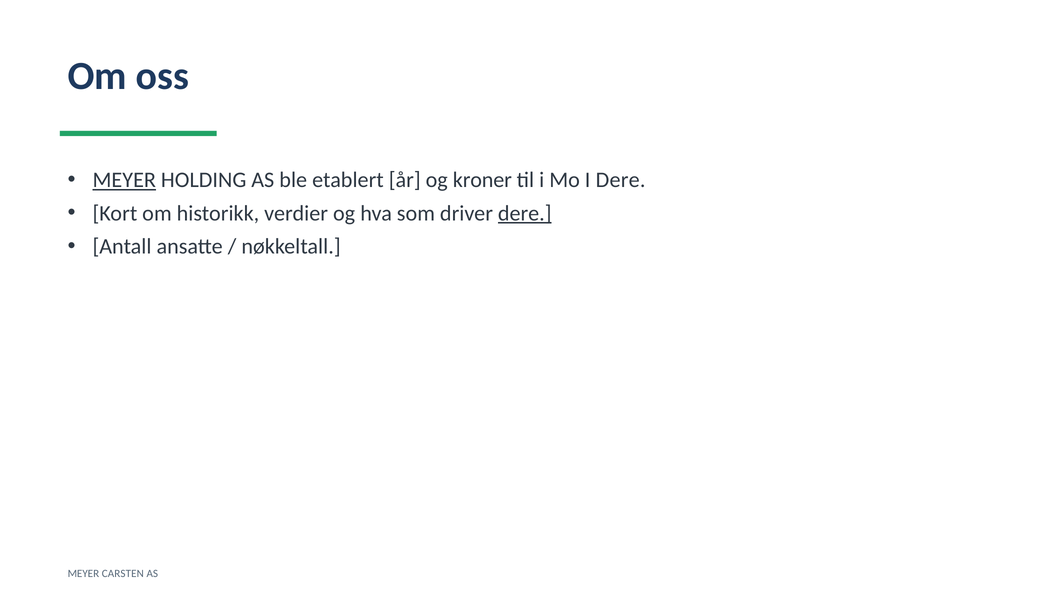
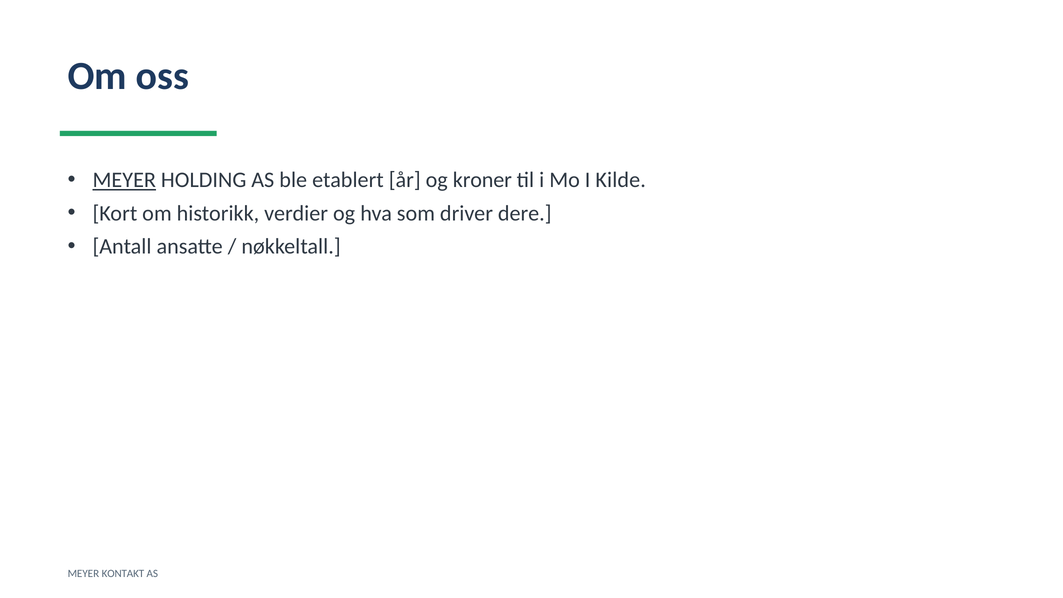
I Dere: Dere -> Kilde
dere at (525, 213) underline: present -> none
CARSTEN: CARSTEN -> KONTAKT
